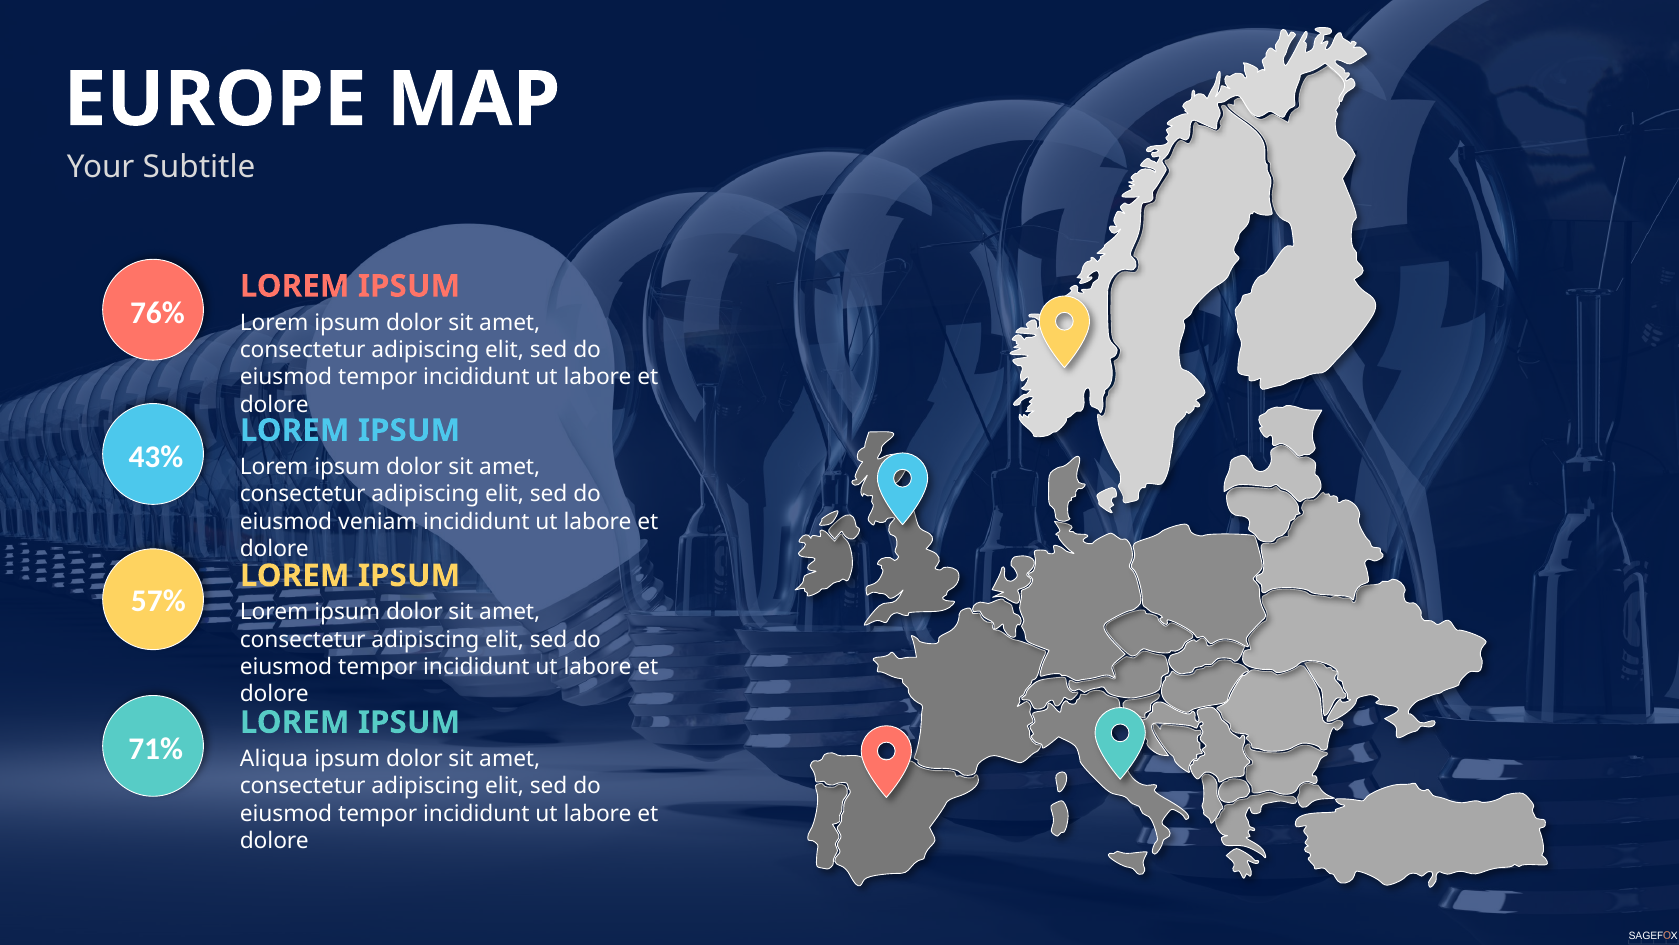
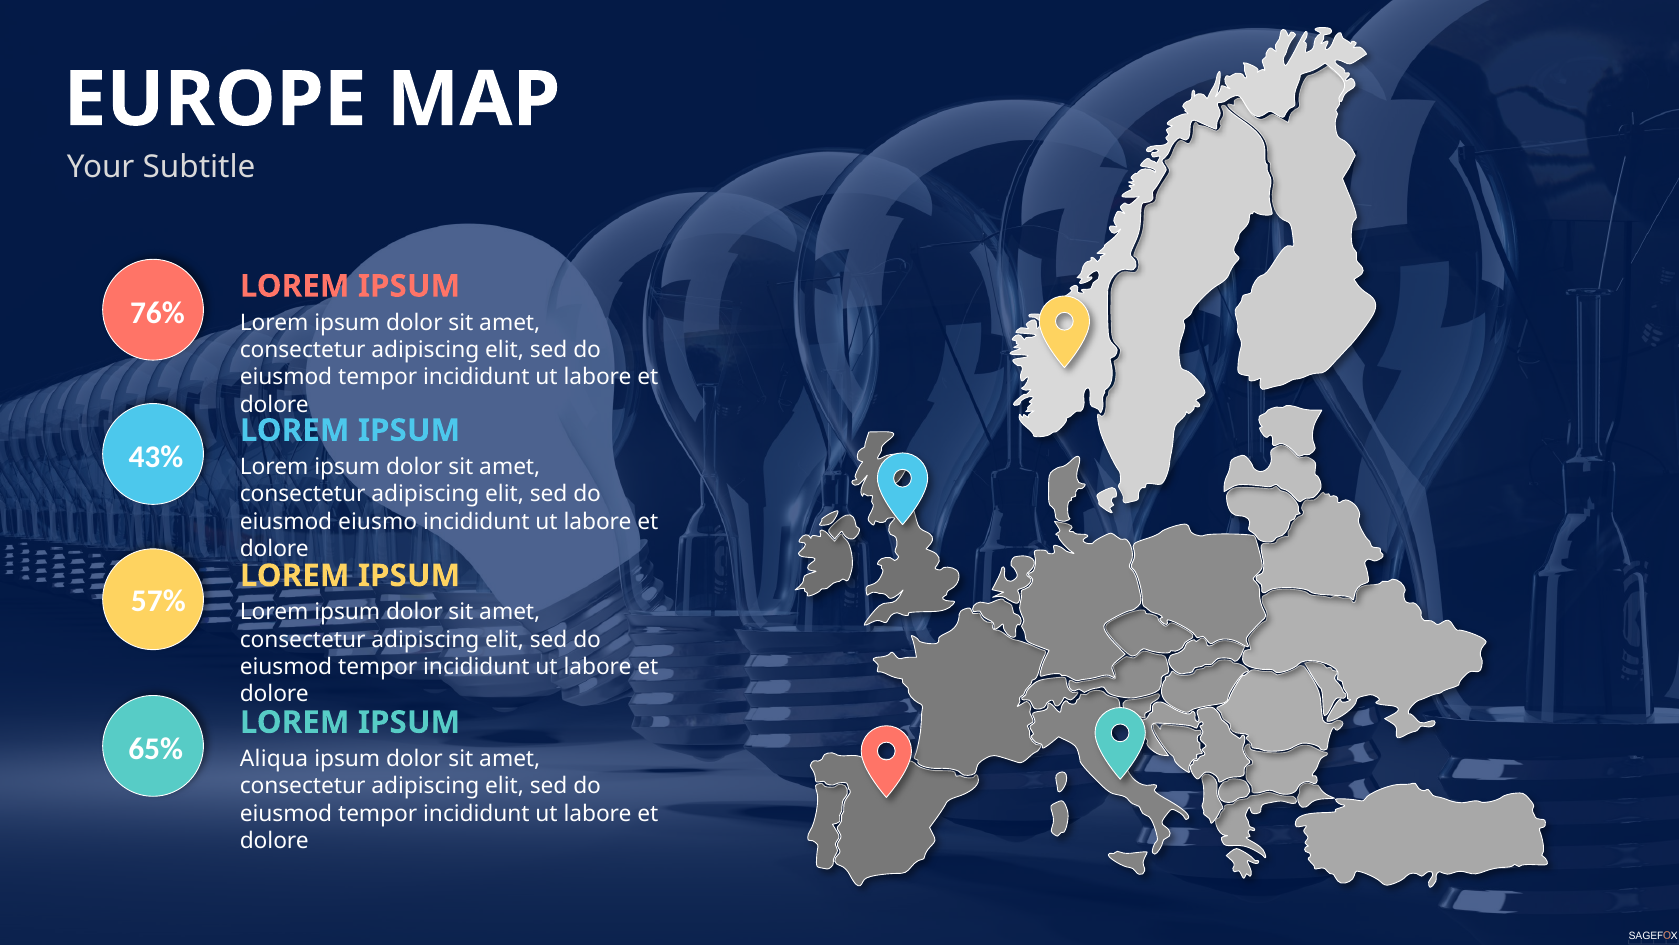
veniam: veniam -> eiusmo
71%: 71% -> 65%
